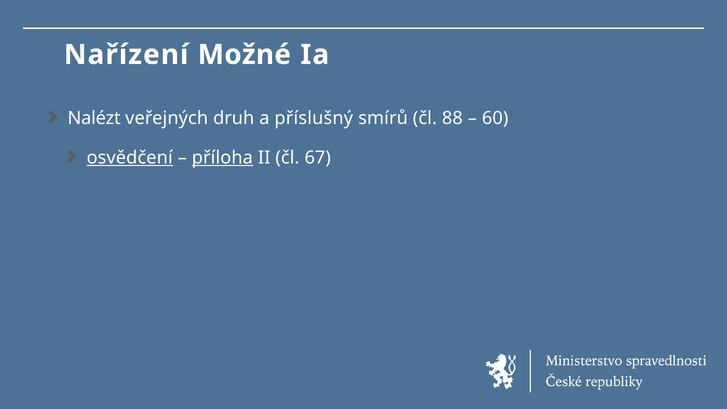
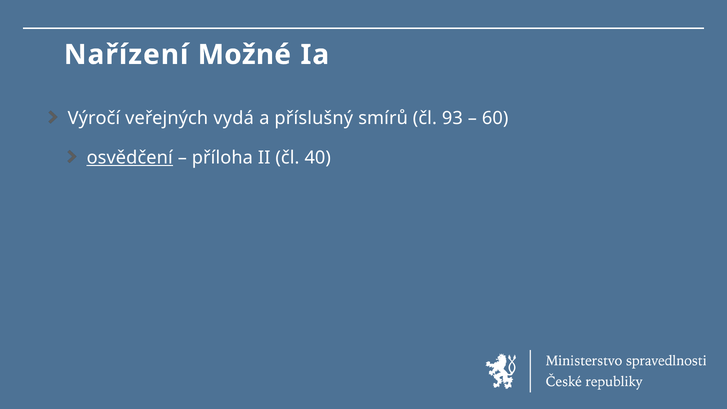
Nalézt: Nalézt -> Výročí
druh: druh -> vydá
88: 88 -> 93
příloha underline: present -> none
67: 67 -> 40
